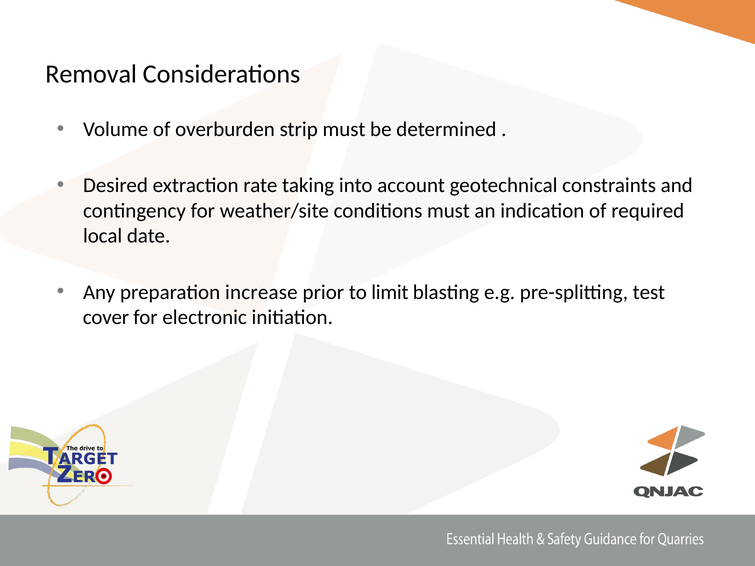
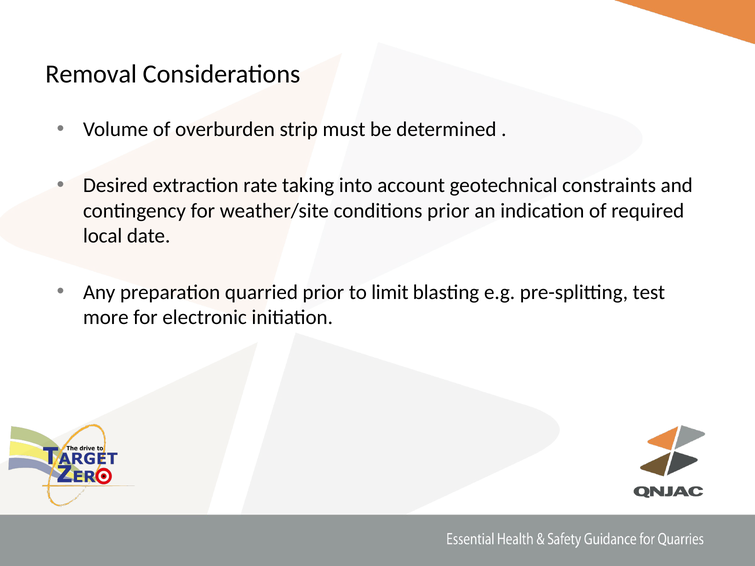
conditions must: must -> prior
increase: increase -> quarried
cover: cover -> more
